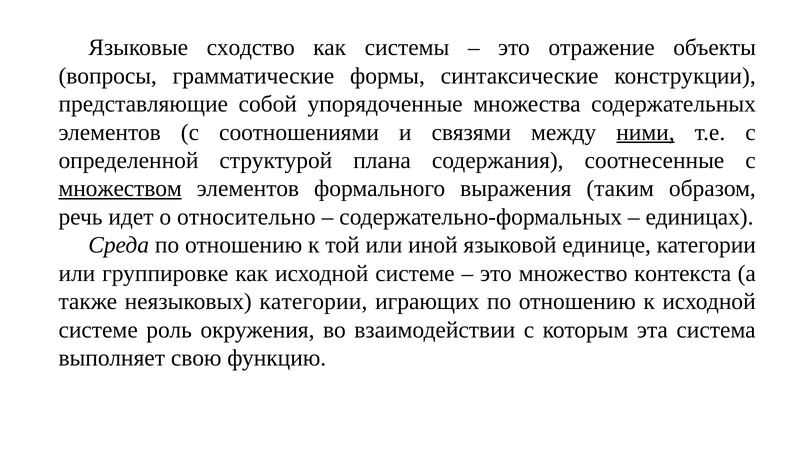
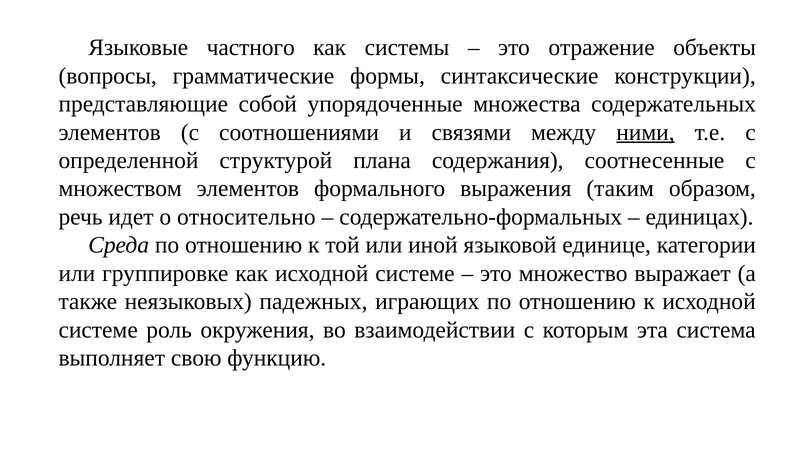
сходство: сходство -> частного
множеством underline: present -> none
контекста: контекста -> выражает
неязыковых категории: категории -> падежных
